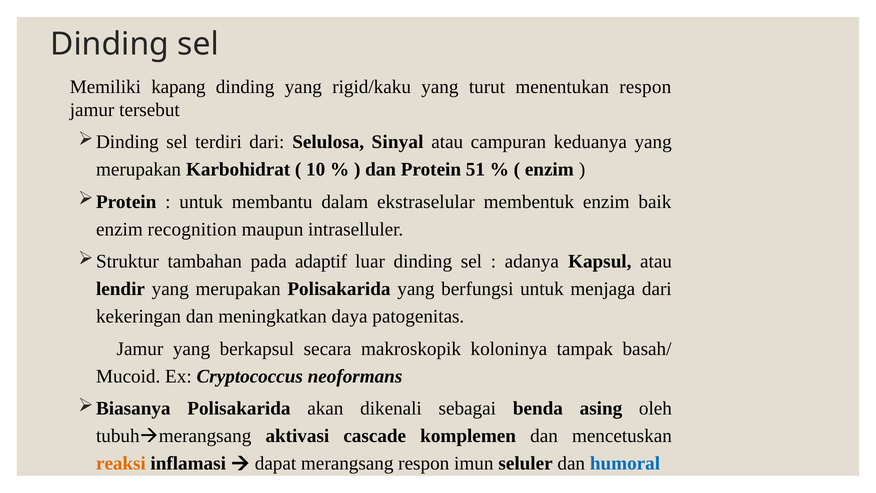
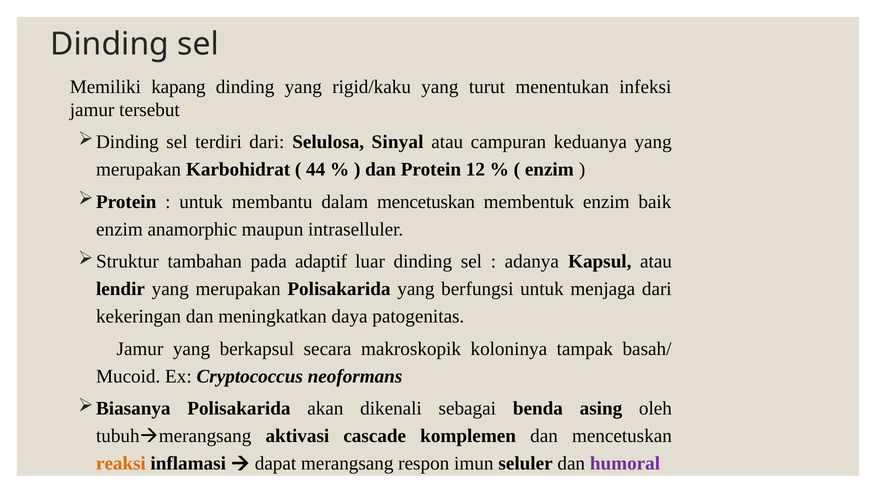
menentukan respon: respon -> infeksi
10: 10 -> 44
51: 51 -> 12
dalam ekstraselular: ekstraselular -> mencetuskan
recognition: recognition -> anamorphic
humoral colour: blue -> purple
